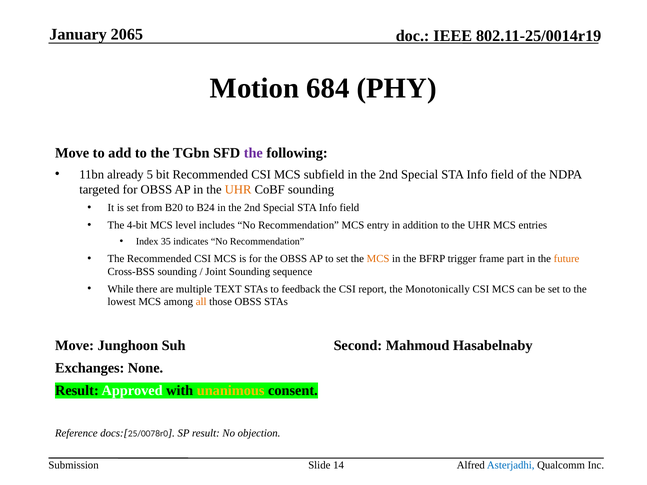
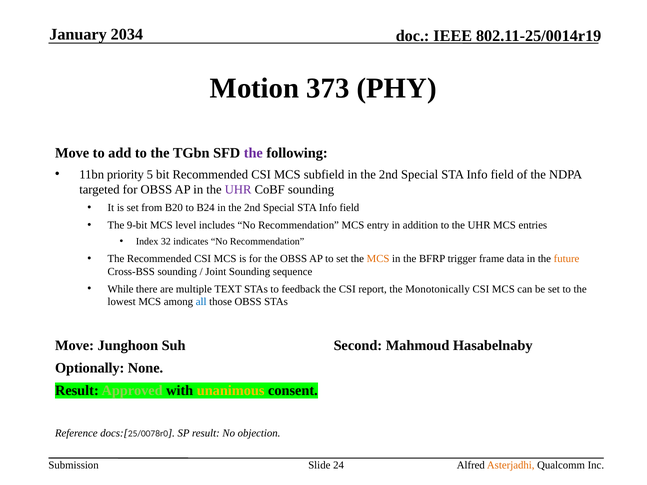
2065: 2065 -> 2034
684: 684 -> 373
already: already -> priority
UHR at (238, 190) colour: orange -> purple
4-bit: 4-bit -> 9-bit
35: 35 -> 32
part: part -> data
all colour: orange -> blue
Exchanges: Exchanges -> Optionally
Approved colour: white -> light green
14: 14 -> 24
Asterjadhi colour: blue -> orange
